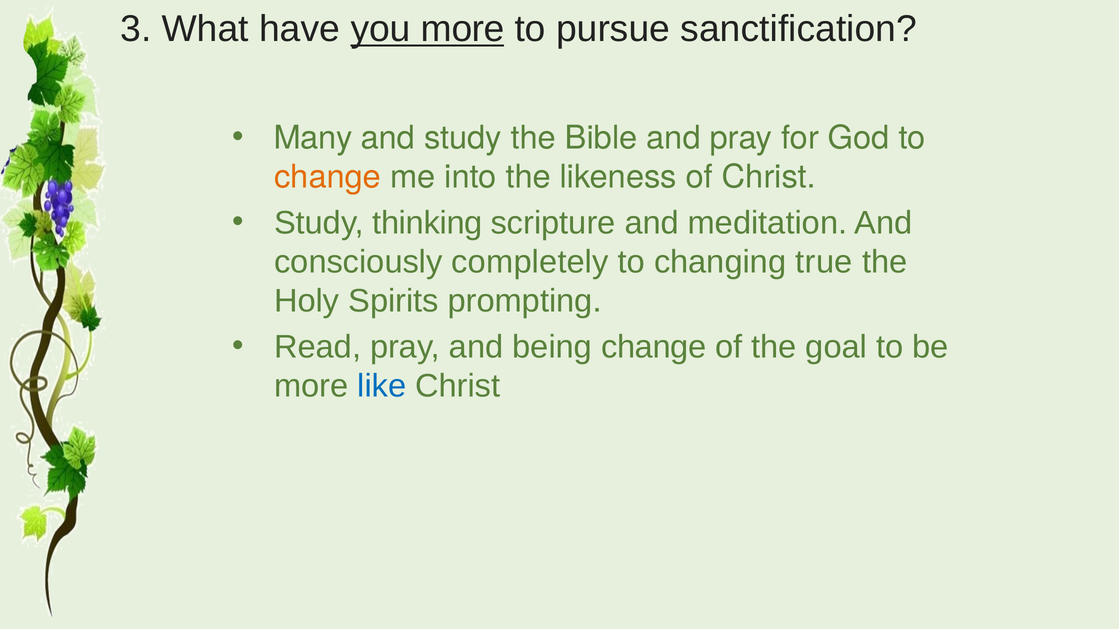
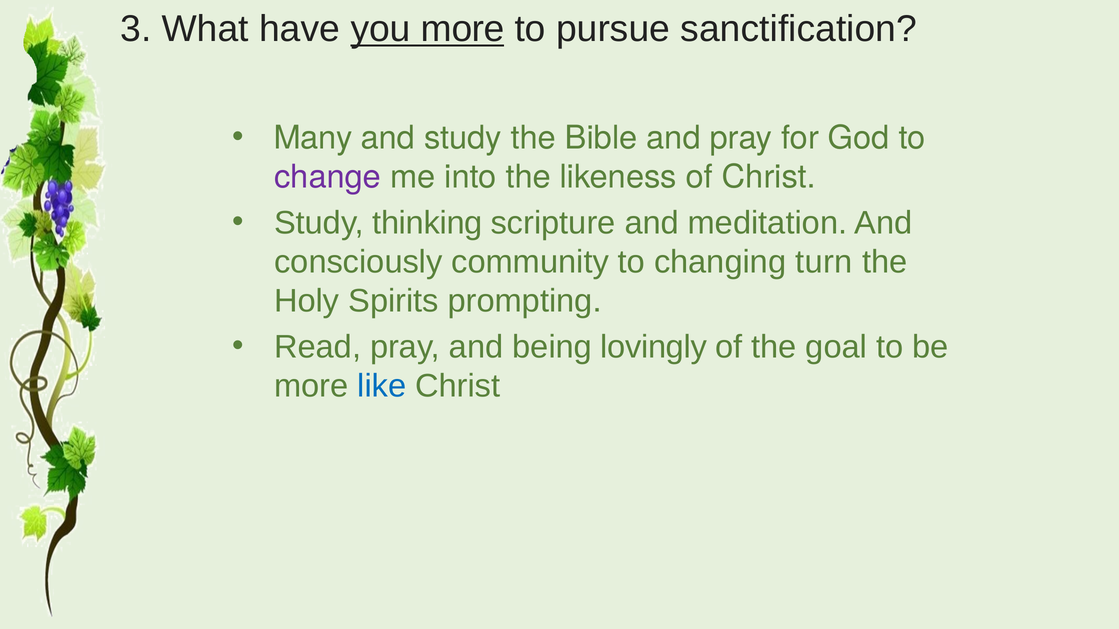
change at (328, 177) colour: orange -> purple
completely: completely -> community
true: true -> turn
being change: change -> lovingly
